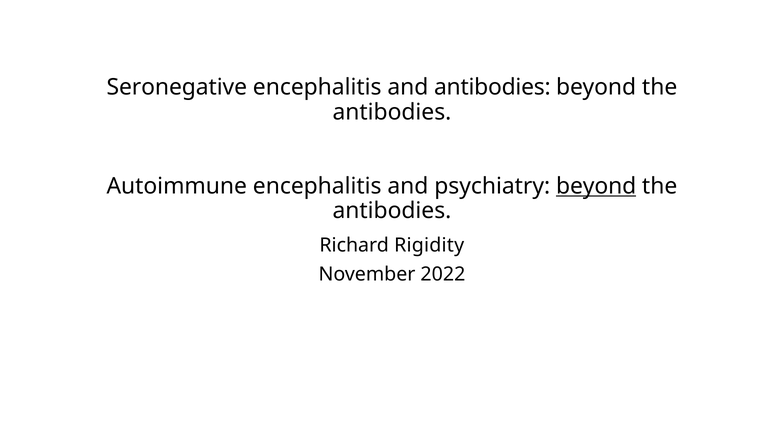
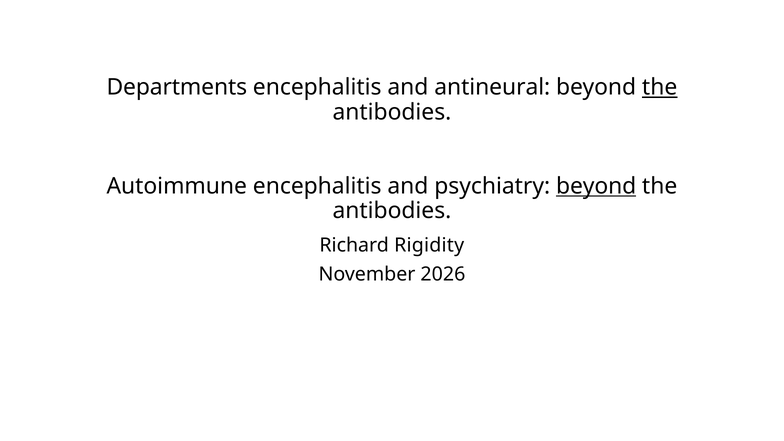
Seronegative: Seronegative -> Departments
and antibodies: antibodies -> antineural
the at (660, 87) underline: none -> present
2022: 2022 -> 2026
